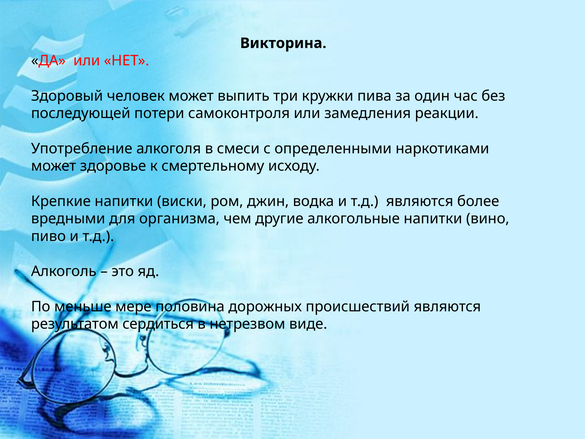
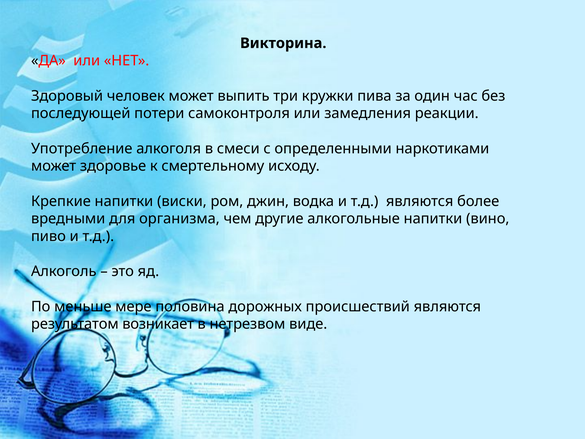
сердиться: сердиться -> возникает
